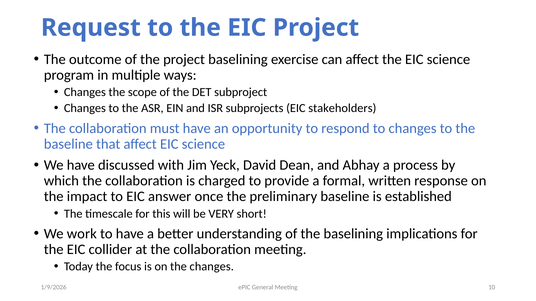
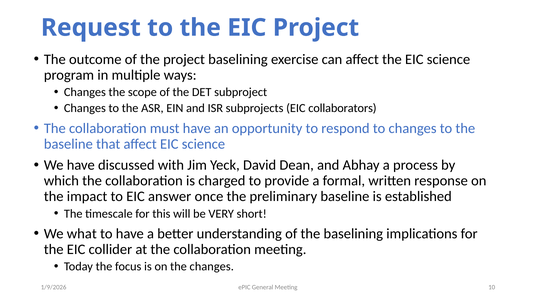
stakeholders: stakeholders -> collaborators
work: work -> what
